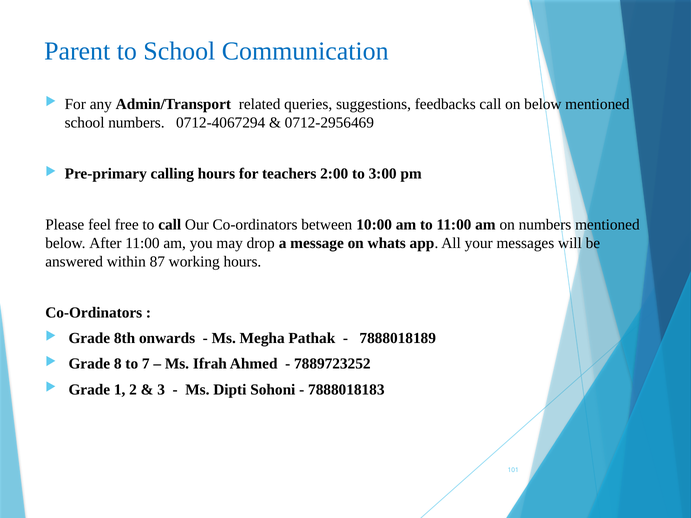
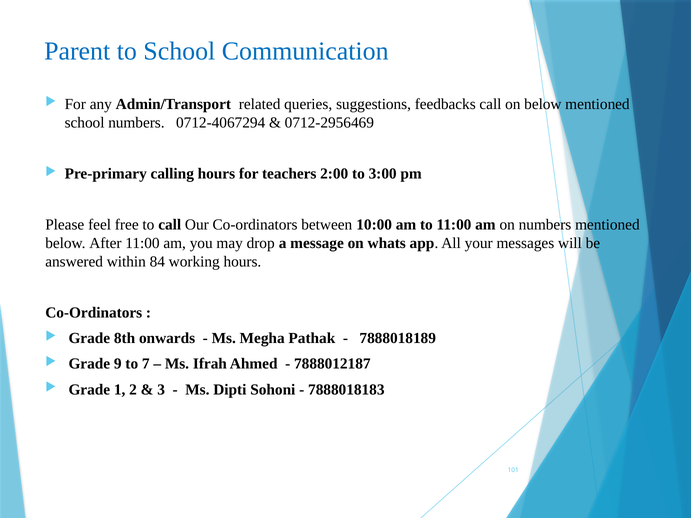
87: 87 -> 84
8: 8 -> 9
7889723252: 7889723252 -> 7888012187
